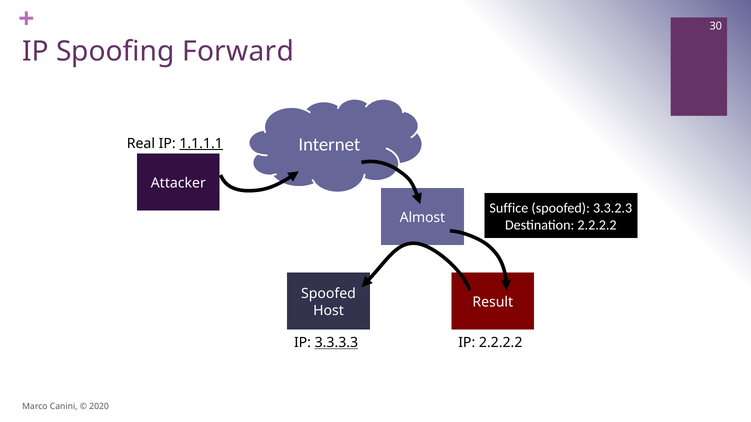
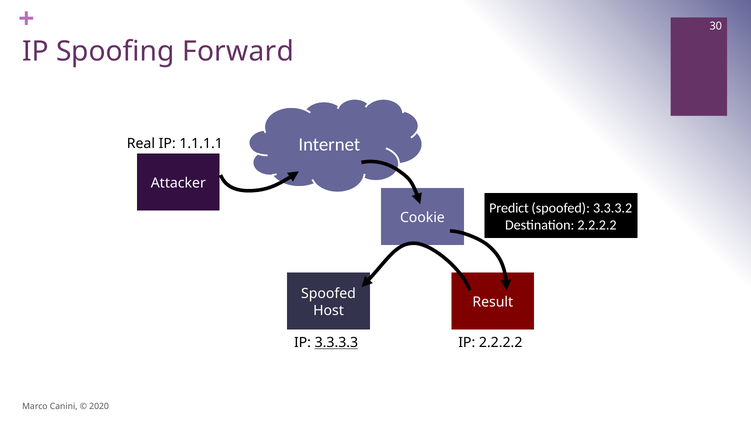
1.1.1.1 underline: present -> none
Suffice: Suffice -> Predict
3.3.2.3: 3.3.2.3 -> 3.3.3.2
Almost: Almost -> Cookie
